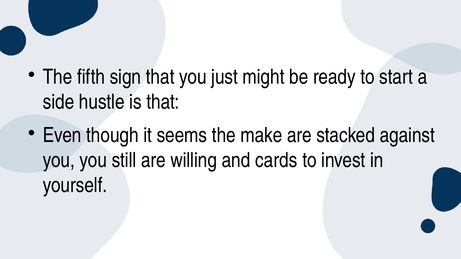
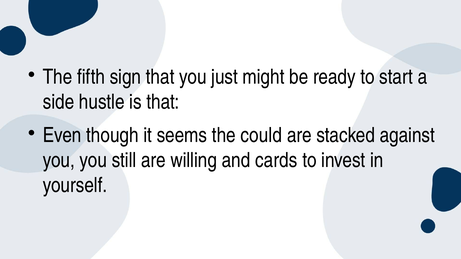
make: make -> could
